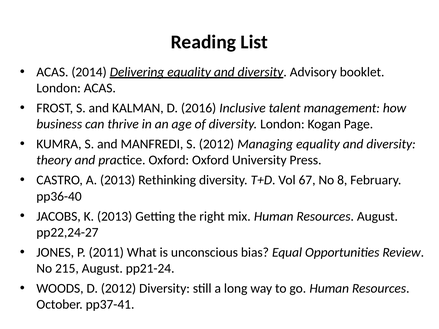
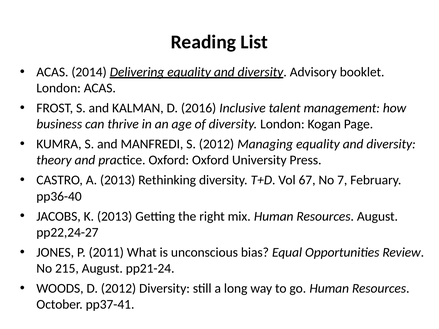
8: 8 -> 7
